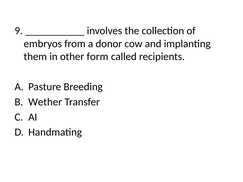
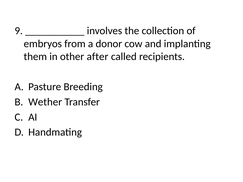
form: form -> after
